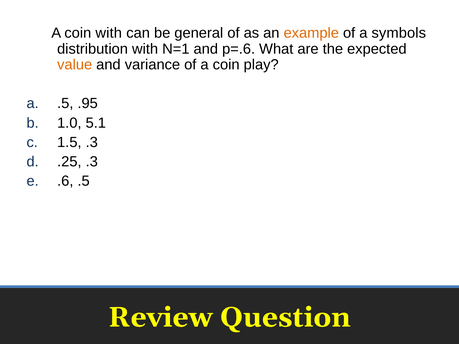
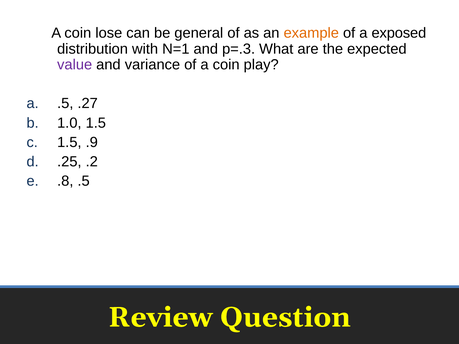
coin with: with -> lose
symbols: symbols -> exposed
p=.6: p=.6 -> p=.3
value colour: orange -> purple
.95: .95 -> .27
1.0 5.1: 5.1 -> 1.5
1.5 .3: .3 -> .9
.25 .3: .3 -> .2
.6: .6 -> .8
